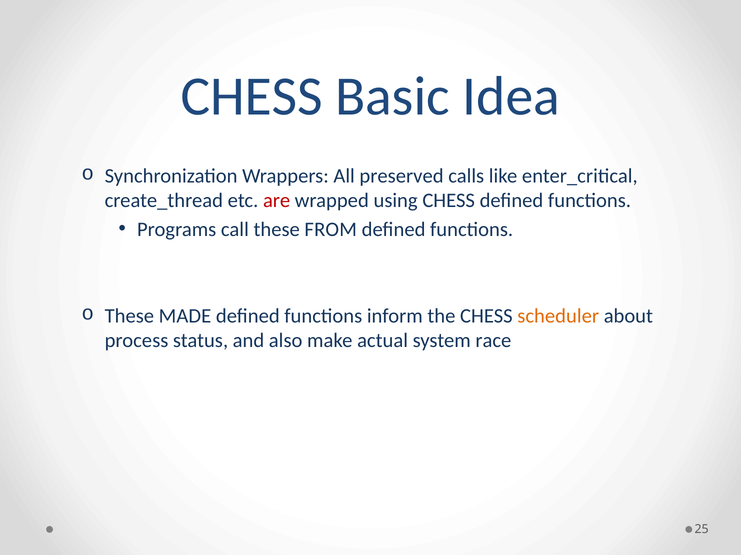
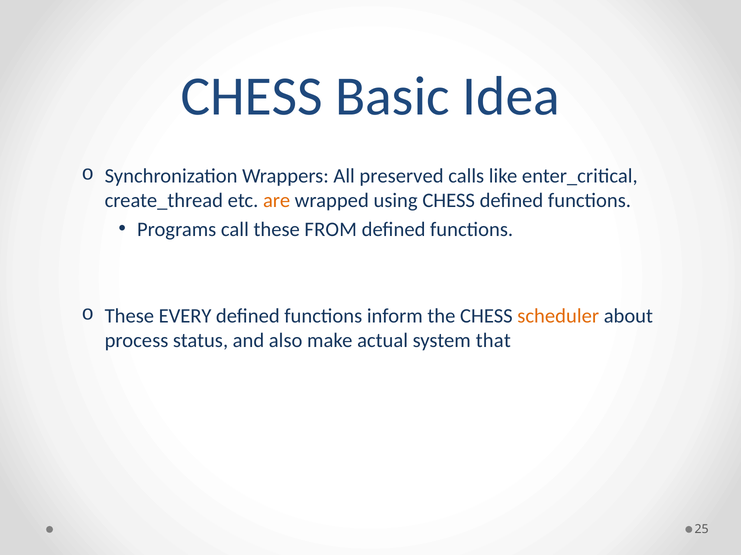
are colour: red -> orange
MADE: MADE -> EVERY
race: race -> that
